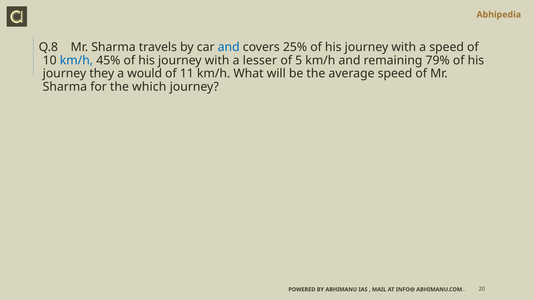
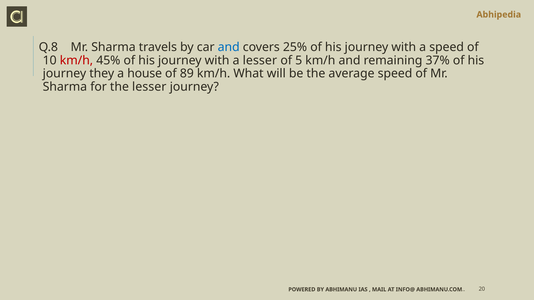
km/h at (76, 60) colour: blue -> red
79%: 79% -> 37%
would: would -> house
11: 11 -> 89
the which: which -> lesser
